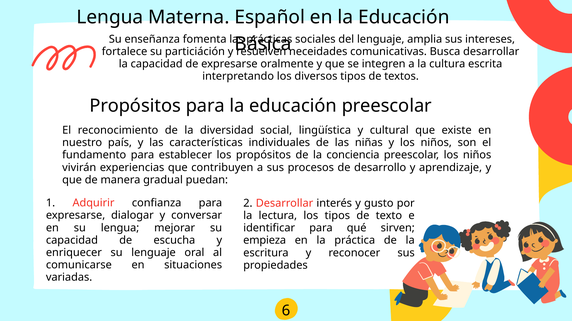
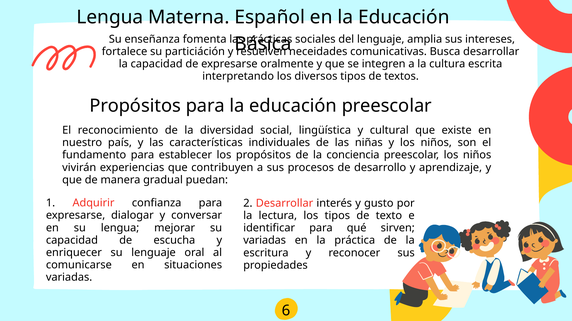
empieza at (265, 241): empieza -> variadas
